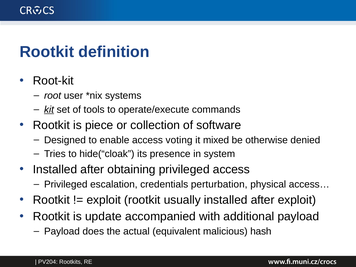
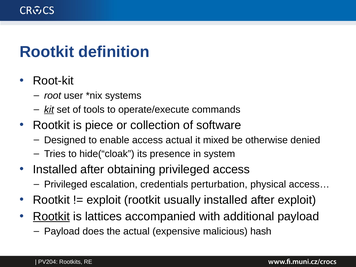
access voting: voting -> actual
Rootkit at (51, 216) underline: none -> present
update: update -> lattices
equivalent: equivalent -> expensive
